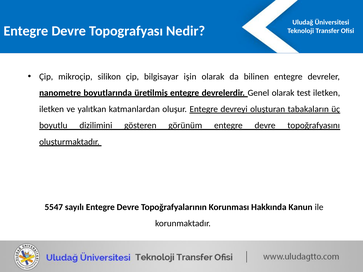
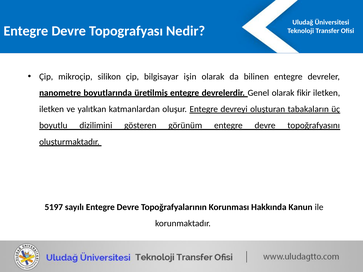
test: test -> fikir
5547: 5547 -> 5197
